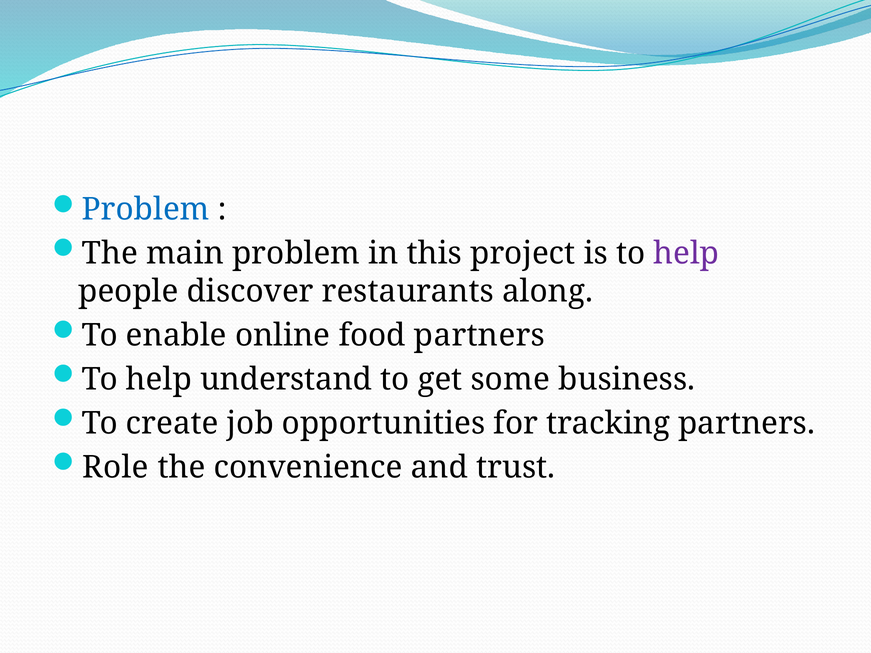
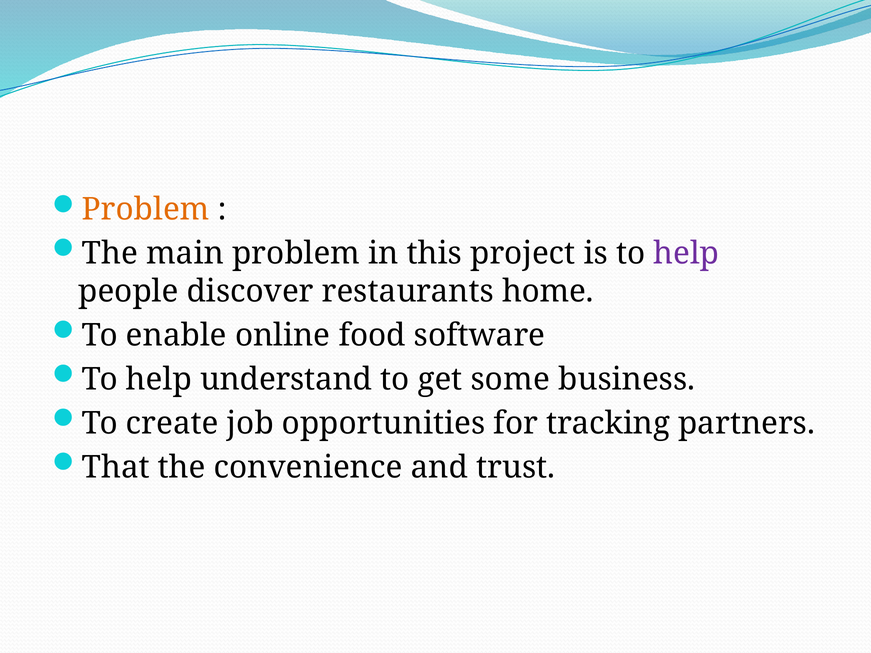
Problem at (146, 210) colour: blue -> orange
along: along -> home
food partners: partners -> software
Role: Role -> That
